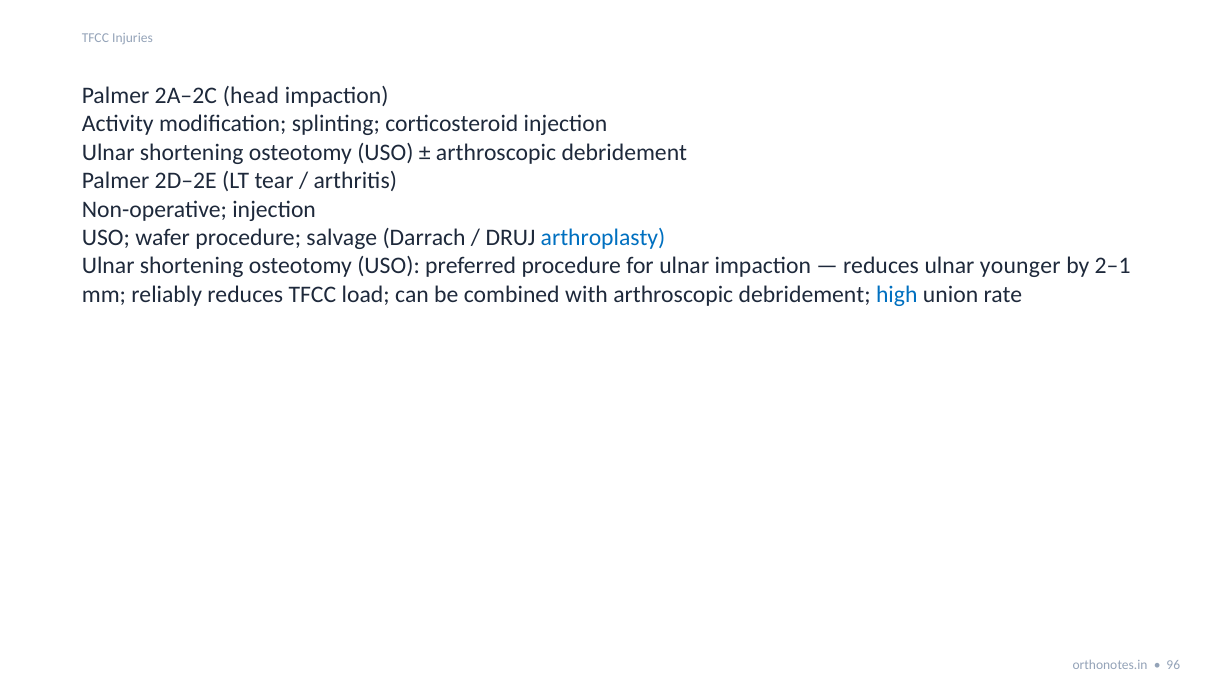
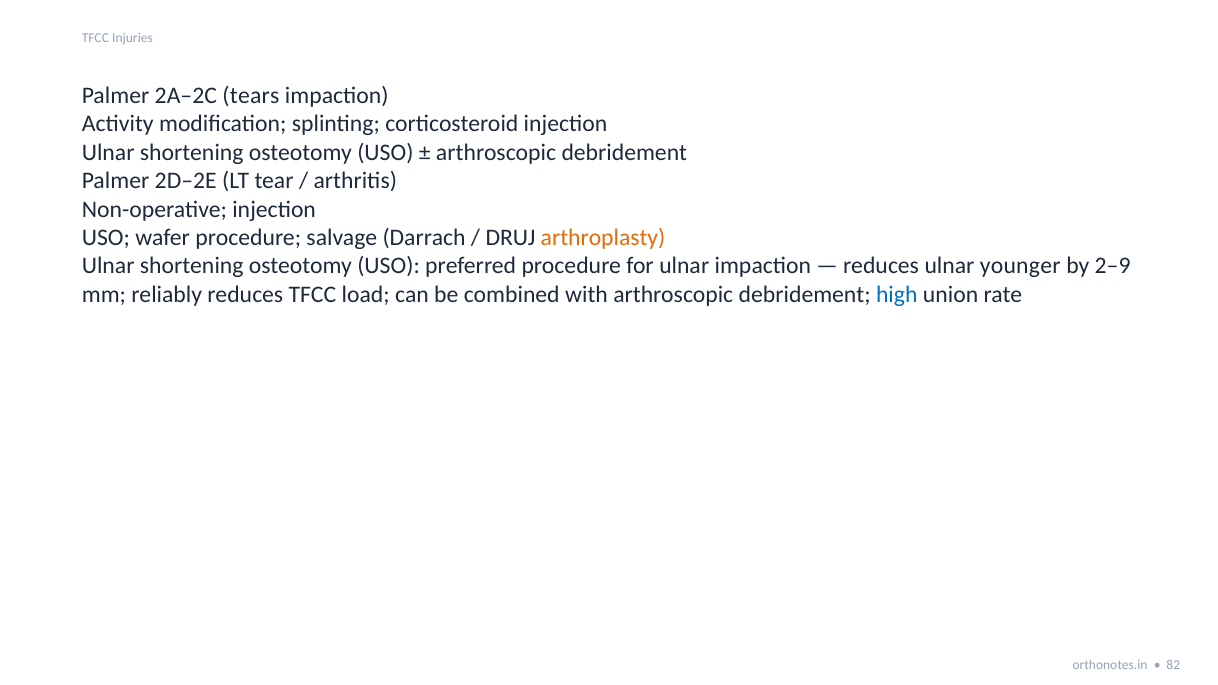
head: head -> tears
arthroplasty colour: blue -> orange
2–1: 2–1 -> 2–9
96: 96 -> 82
